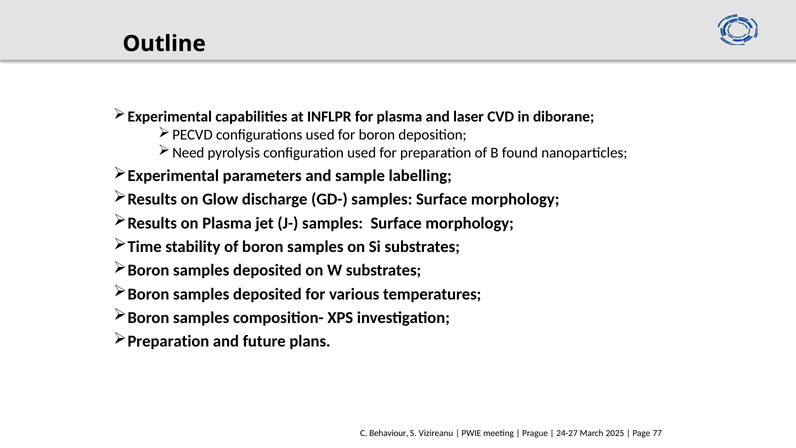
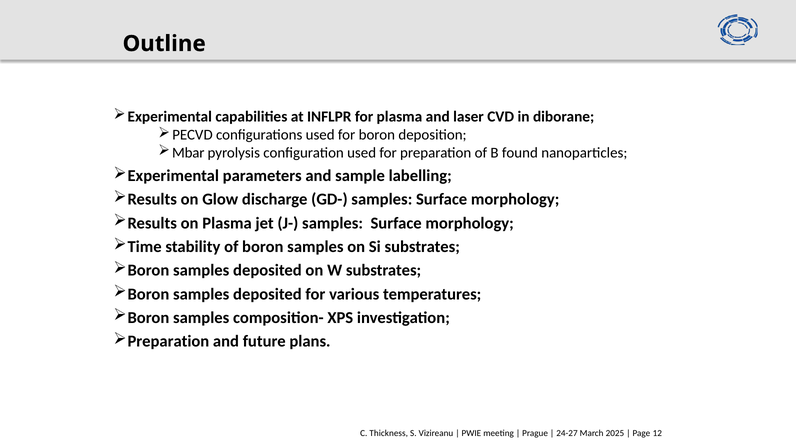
Need: Need -> Mbar
Behaviour: Behaviour -> Thickness
77: 77 -> 12
